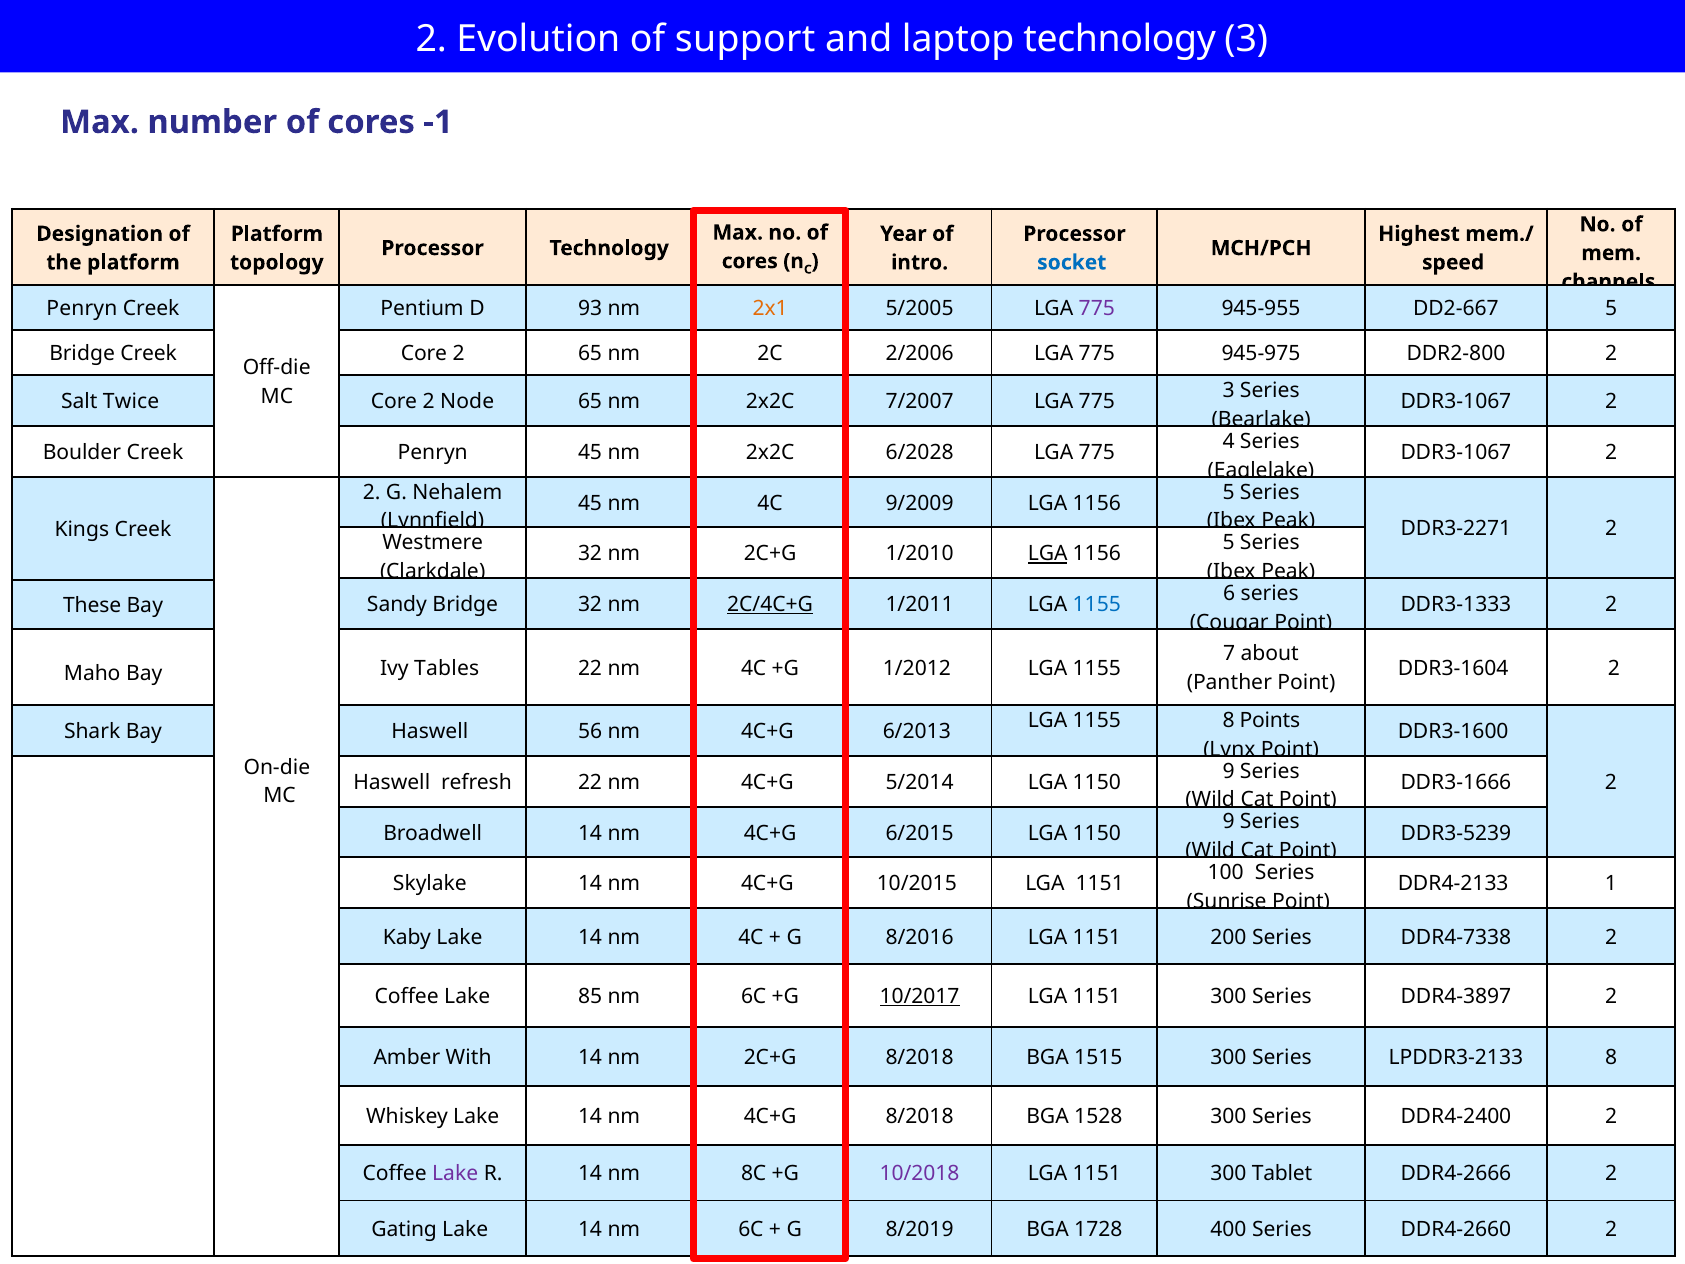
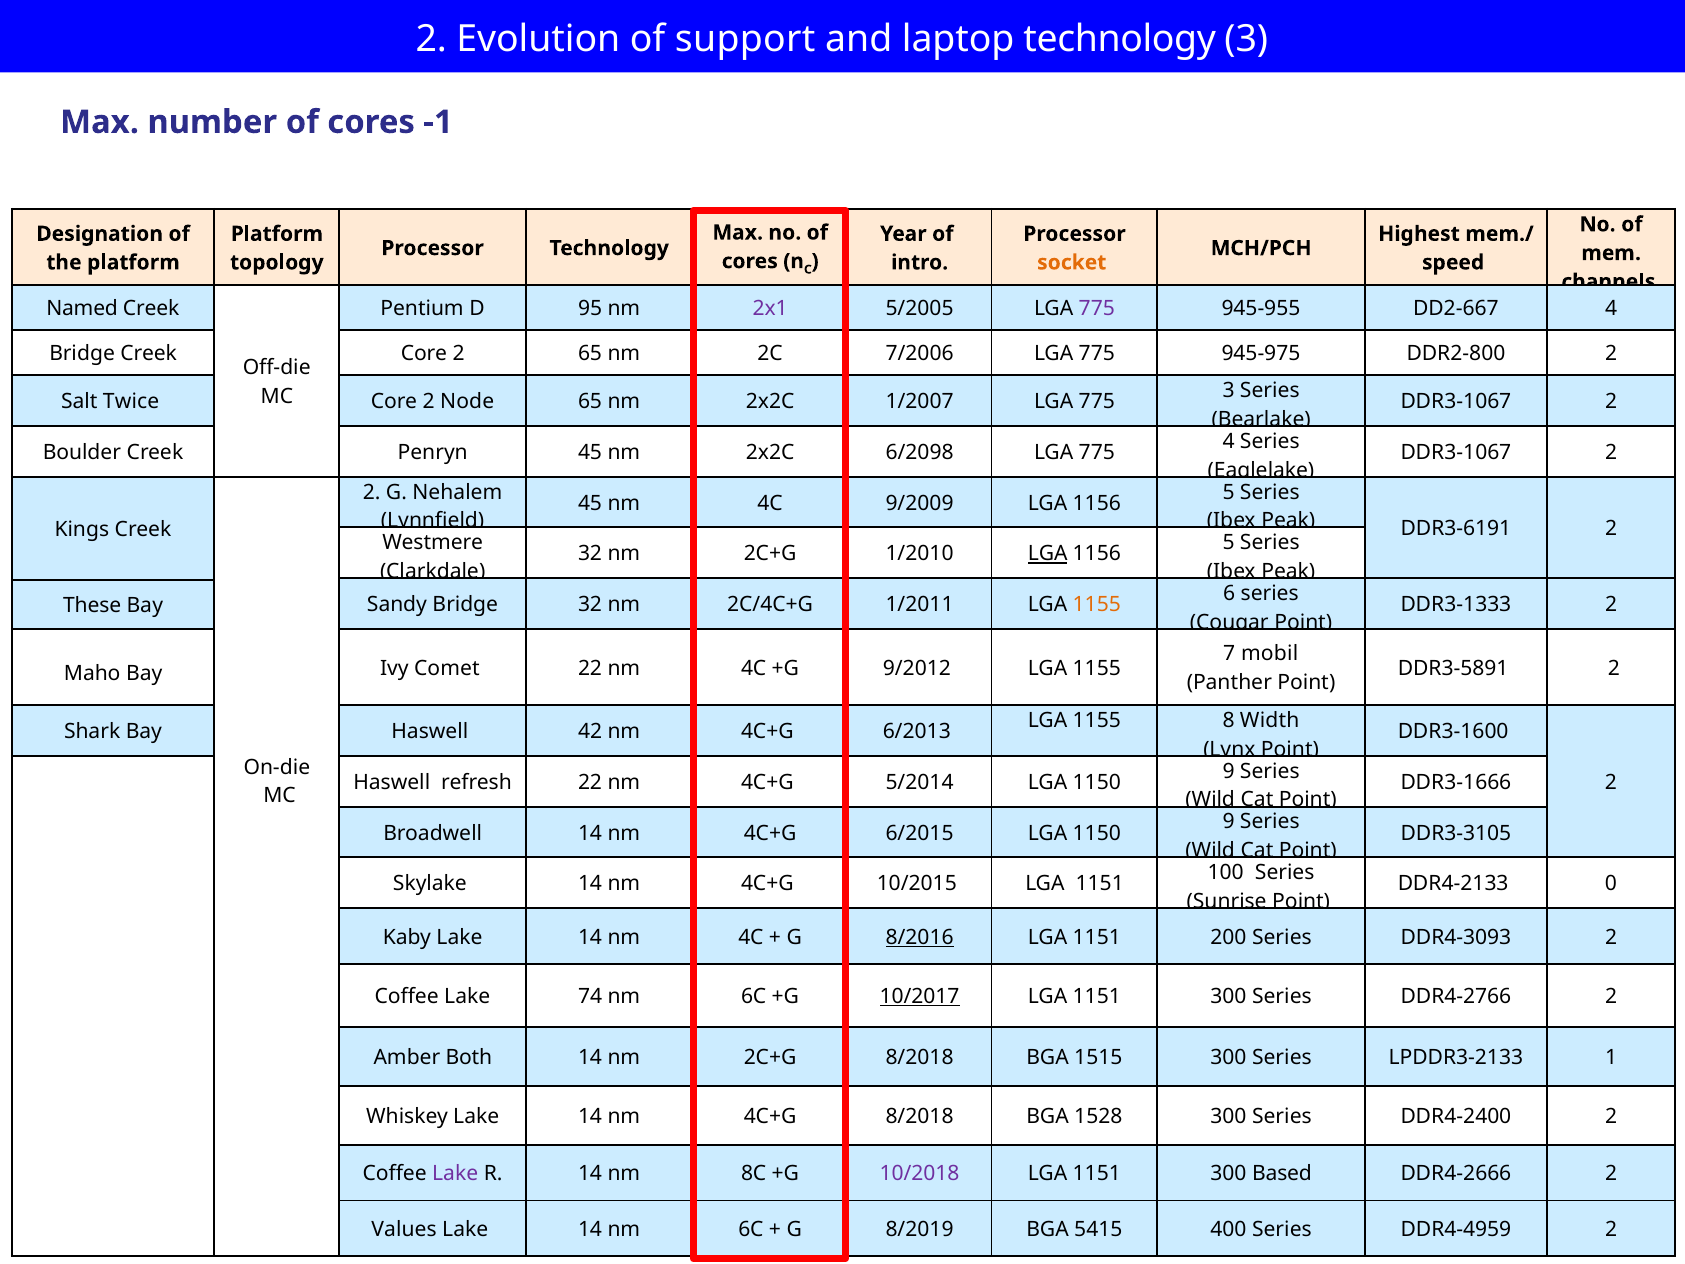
socket colour: blue -> orange
Penryn at (82, 309): Penryn -> Named
93: 93 -> 95
2x1 colour: orange -> purple
DD2-667 5: 5 -> 4
2/2006: 2/2006 -> 7/2006
7/2007: 7/2007 -> 1/2007
6/2028: 6/2028 -> 6/2098
DDR3-2271: DDR3-2271 -> DDR3-6191
2C/4C+G underline: present -> none
1155 at (1097, 605) colour: blue -> orange
about: about -> mobil
DDR3-1604: DDR3-1604 -> DDR3-5891
Tables: Tables -> Comet
1/2012: 1/2012 -> 9/2012
Points: Points -> Width
56: 56 -> 42
DDR3-5239: DDR3-5239 -> DDR3-3105
1: 1 -> 0
8/2016 underline: none -> present
DDR4-7338: DDR4-7338 -> DDR4-3093
85: 85 -> 74
DDR4-3897: DDR4-3897 -> DDR4-2766
With: With -> Both
LPDDR3-2133 8: 8 -> 1
Tablet: Tablet -> Based
Gating: Gating -> Values
1728: 1728 -> 5415
DDR4-2660: DDR4-2660 -> DDR4-4959
